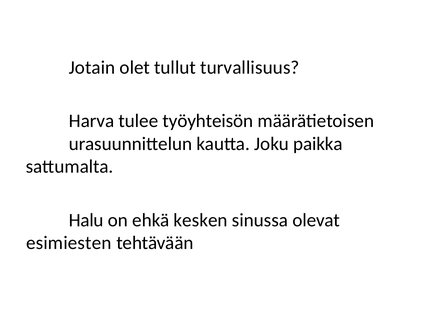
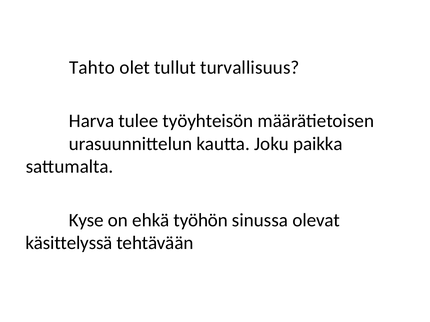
Jotain: Jotain -> Tahto
Halu: Halu -> Kyse
kesken: kesken -> työhön
esimiesten: esimiesten -> käsittelyssä
